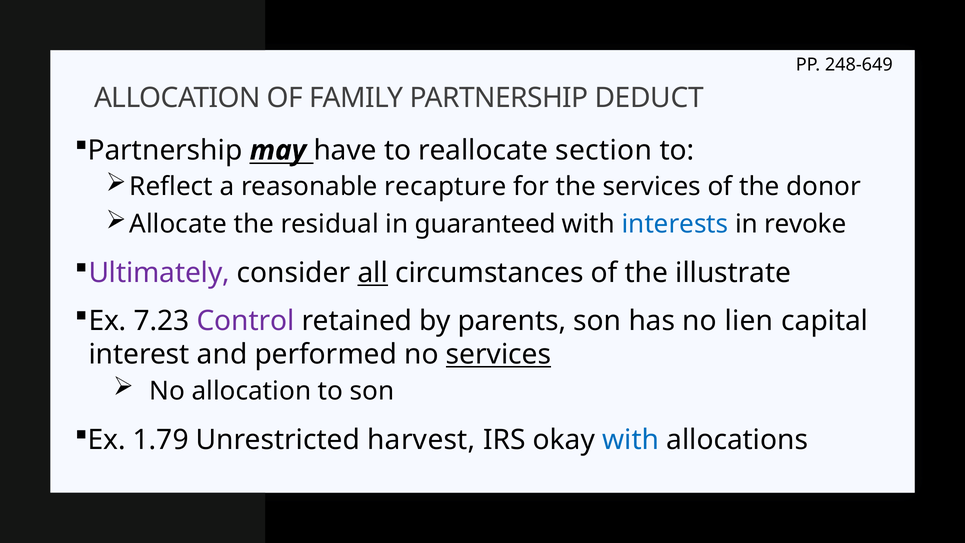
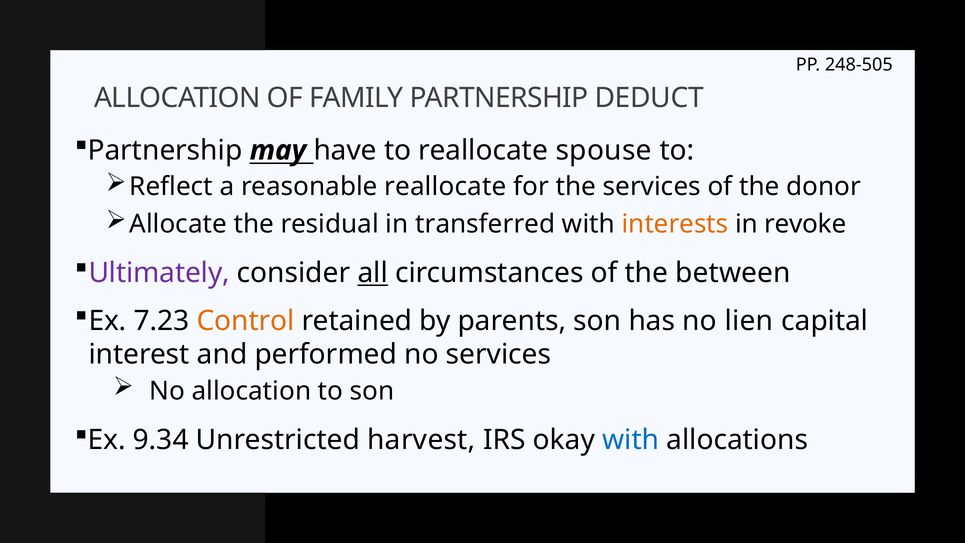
248-649: 248-649 -> 248-505
section: section -> spouse
reasonable recapture: recapture -> reallocate
guaranteed: guaranteed -> transferred
interests colour: blue -> orange
illustrate: illustrate -> between
Control colour: purple -> orange
services at (499, 354) underline: present -> none
1.79: 1.79 -> 9.34
